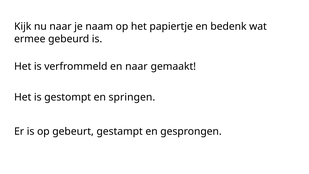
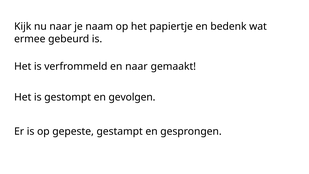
springen: springen -> gevolgen
gebeurt: gebeurt -> gepeste
